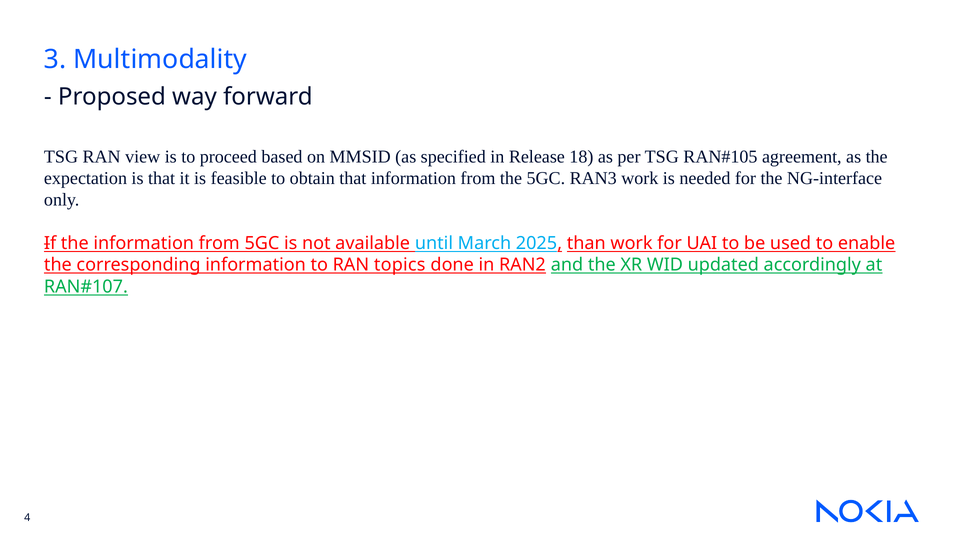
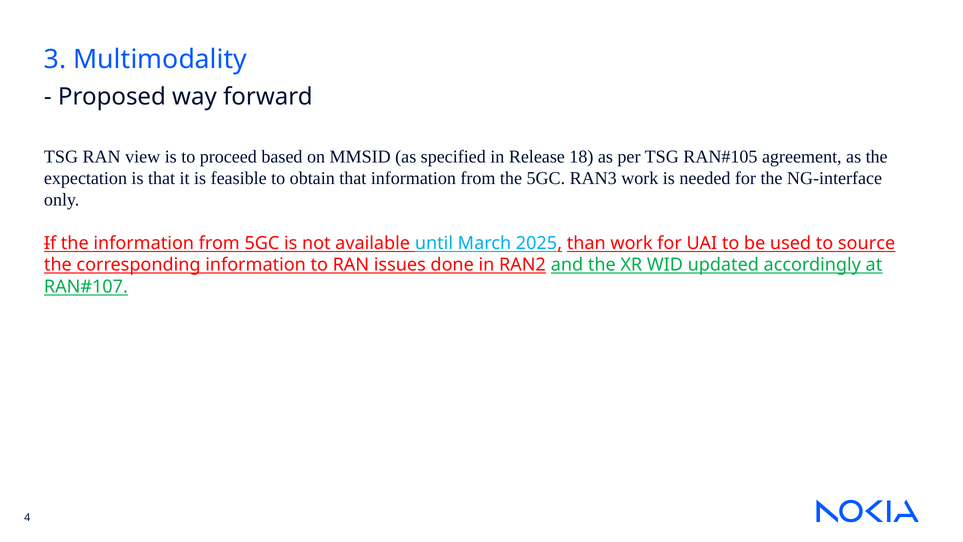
enable: enable -> source
topics: topics -> issues
